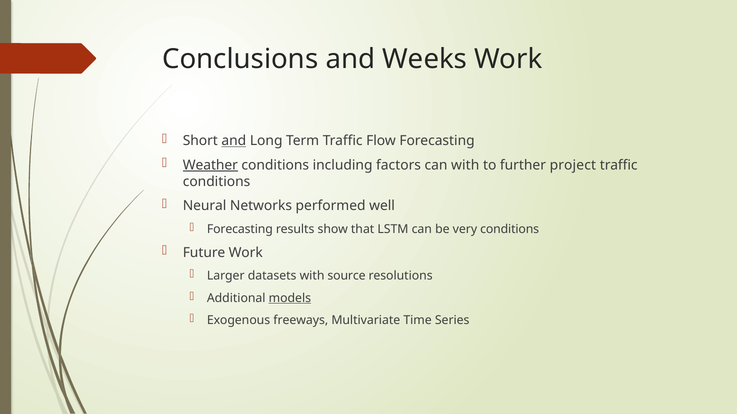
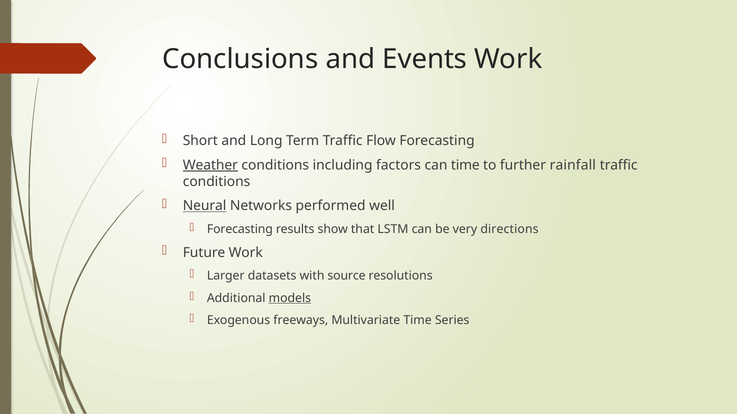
Weeks: Weeks -> Events
and at (234, 141) underline: present -> none
can with: with -> time
project: project -> rainfall
Neural underline: none -> present
very conditions: conditions -> directions
